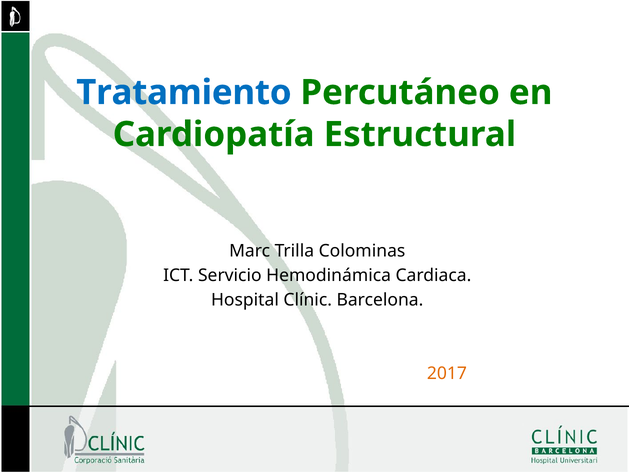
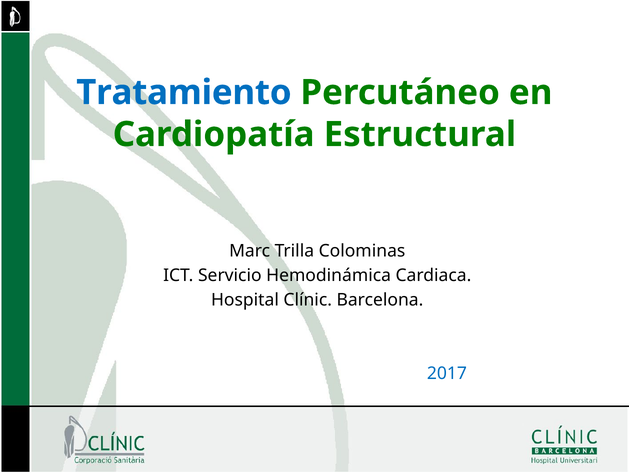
2017 colour: orange -> blue
